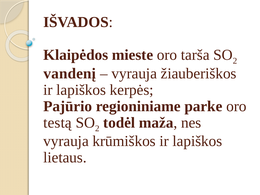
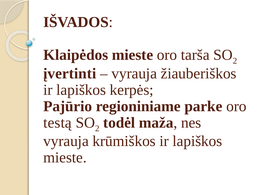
vandenį: vandenį -> įvertinti
lietaus at (65, 158): lietaus -> mieste
